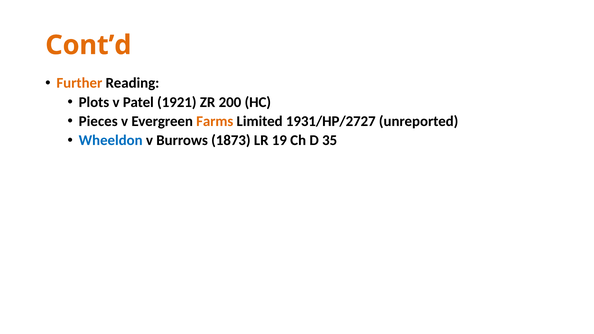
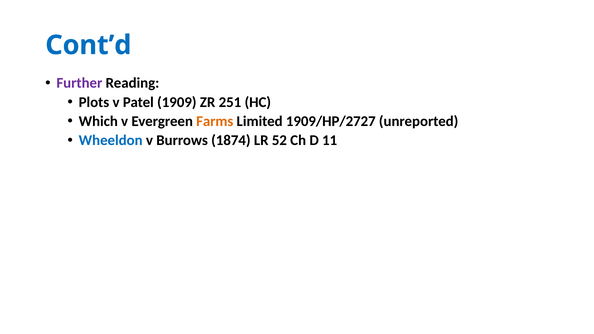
Cont’d colour: orange -> blue
Further colour: orange -> purple
1921: 1921 -> 1909
200: 200 -> 251
Pieces: Pieces -> Which
1931/HP/2727: 1931/HP/2727 -> 1909/HP/2727
1873: 1873 -> 1874
19: 19 -> 52
35: 35 -> 11
